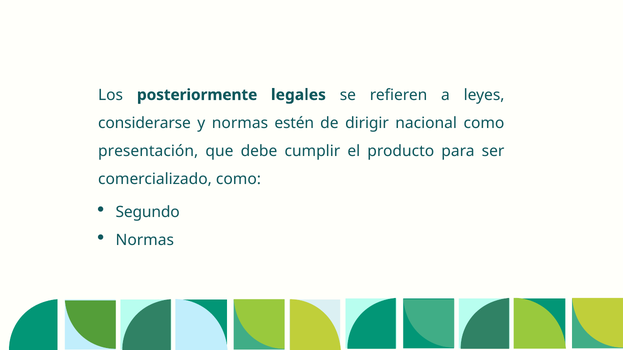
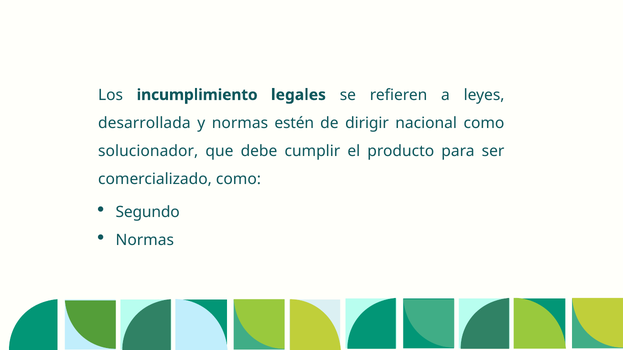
posteriormente: posteriormente -> incumplimiento
considerarse: considerarse -> desarrollada
presentación: presentación -> solucionador
